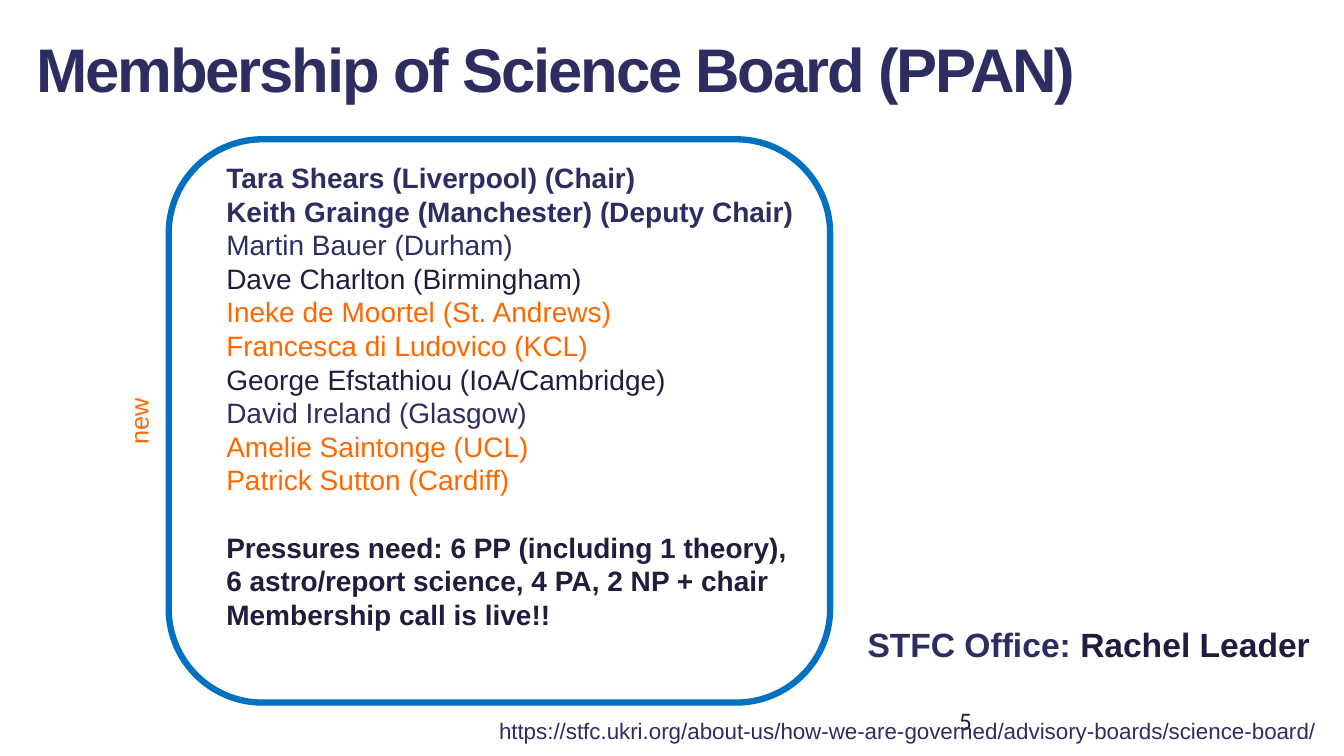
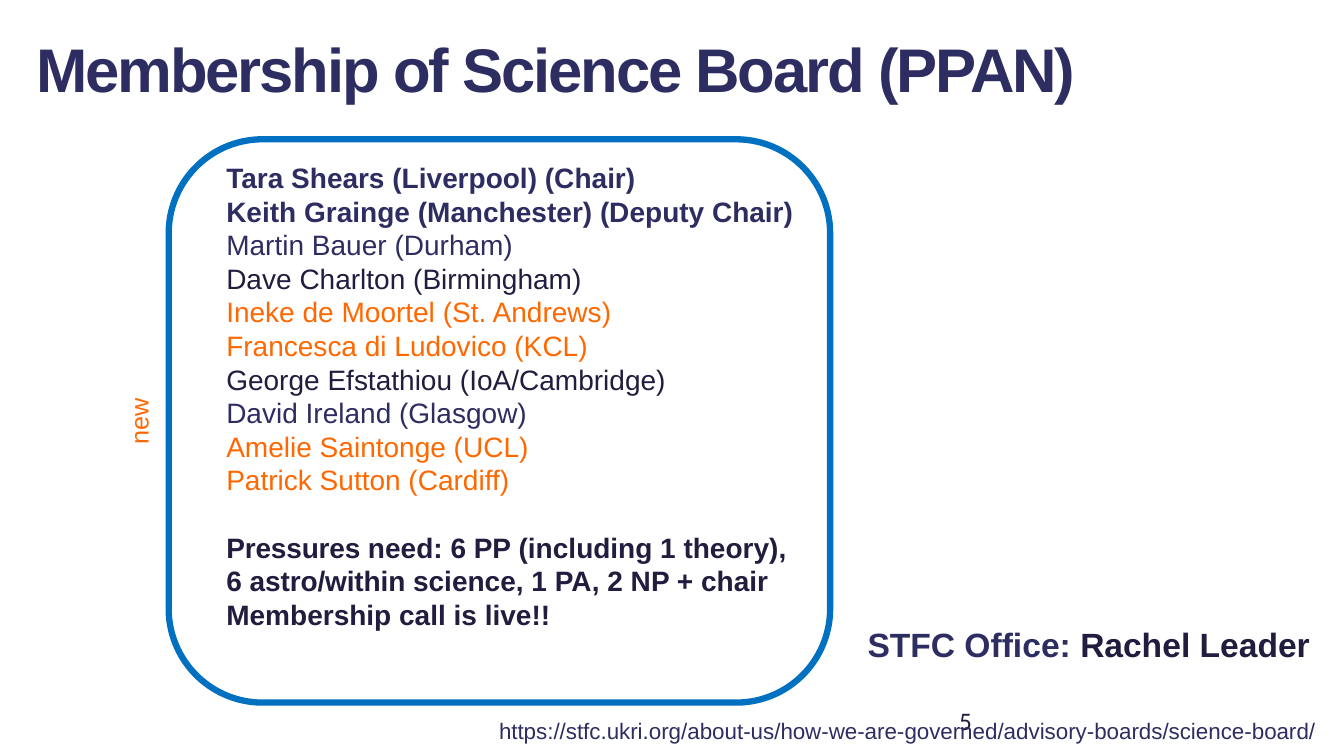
astro/report: astro/report -> astro/within
science 4: 4 -> 1
